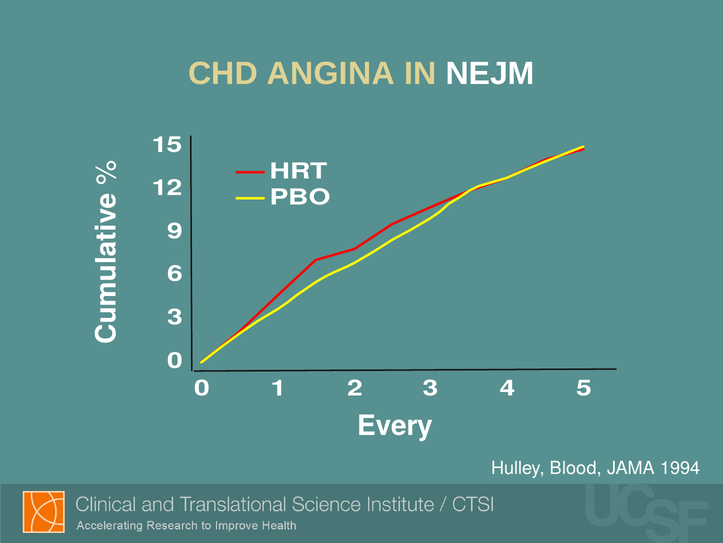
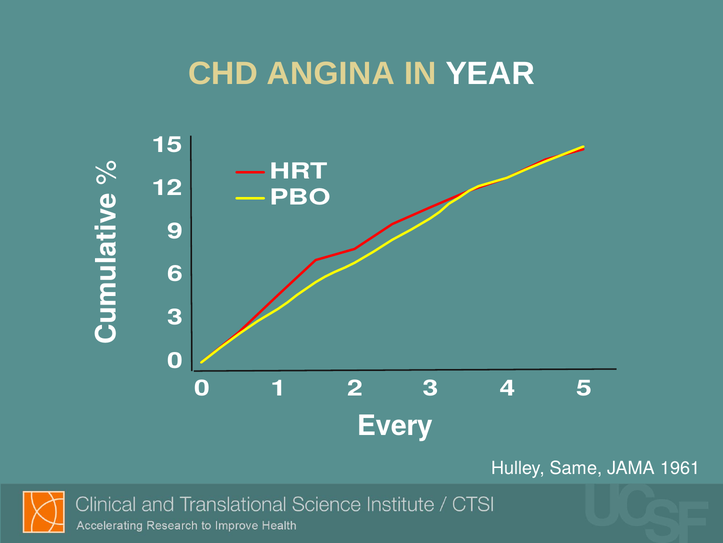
NEJM: NEJM -> YEAR
Blood: Blood -> Same
1994: 1994 -> 1961
